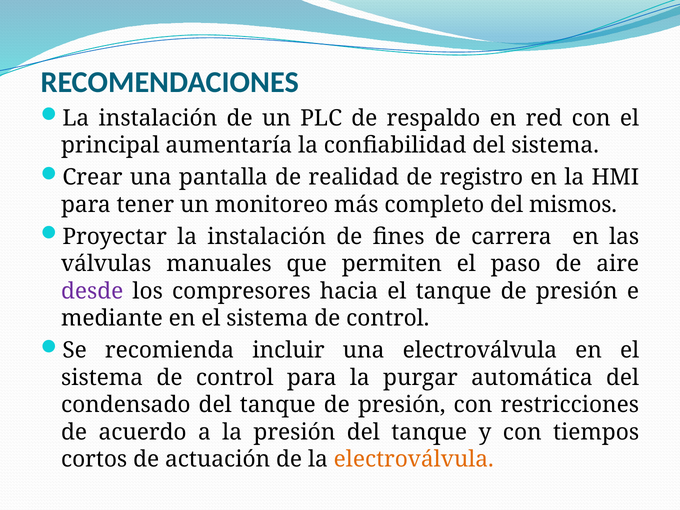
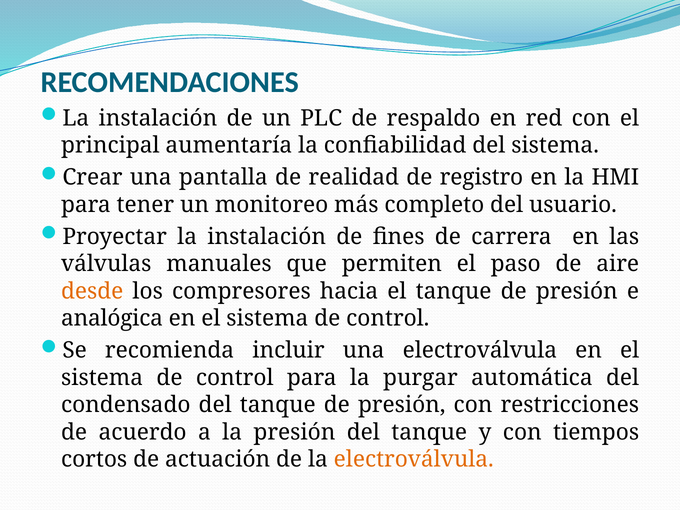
mismos: mismos -> usuario
desde colour: purple -> orange
mediante: mediante -> analógica
